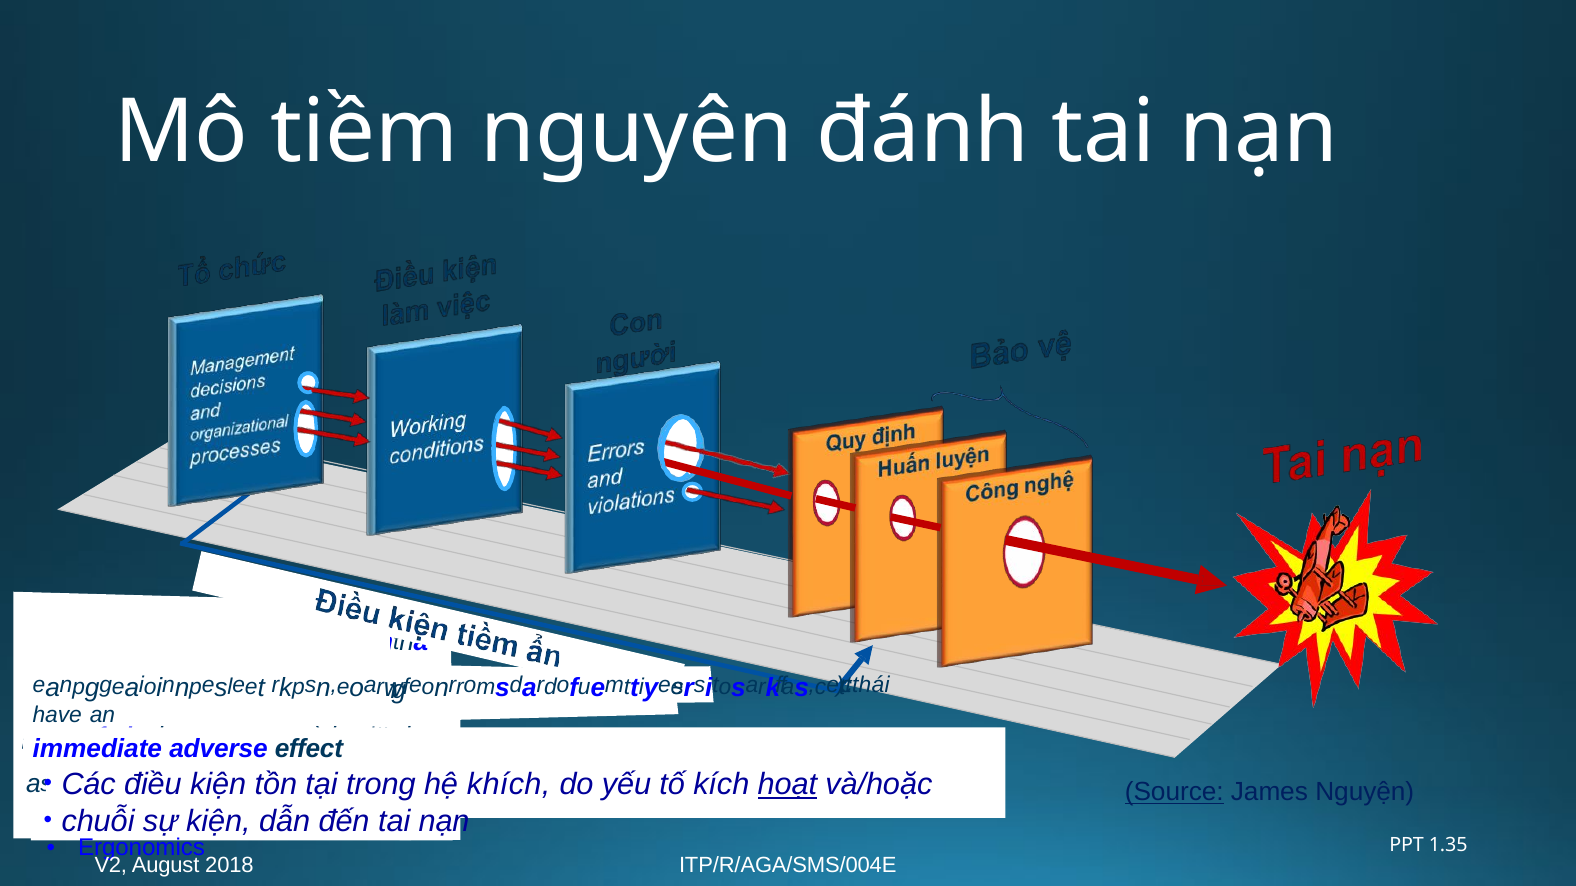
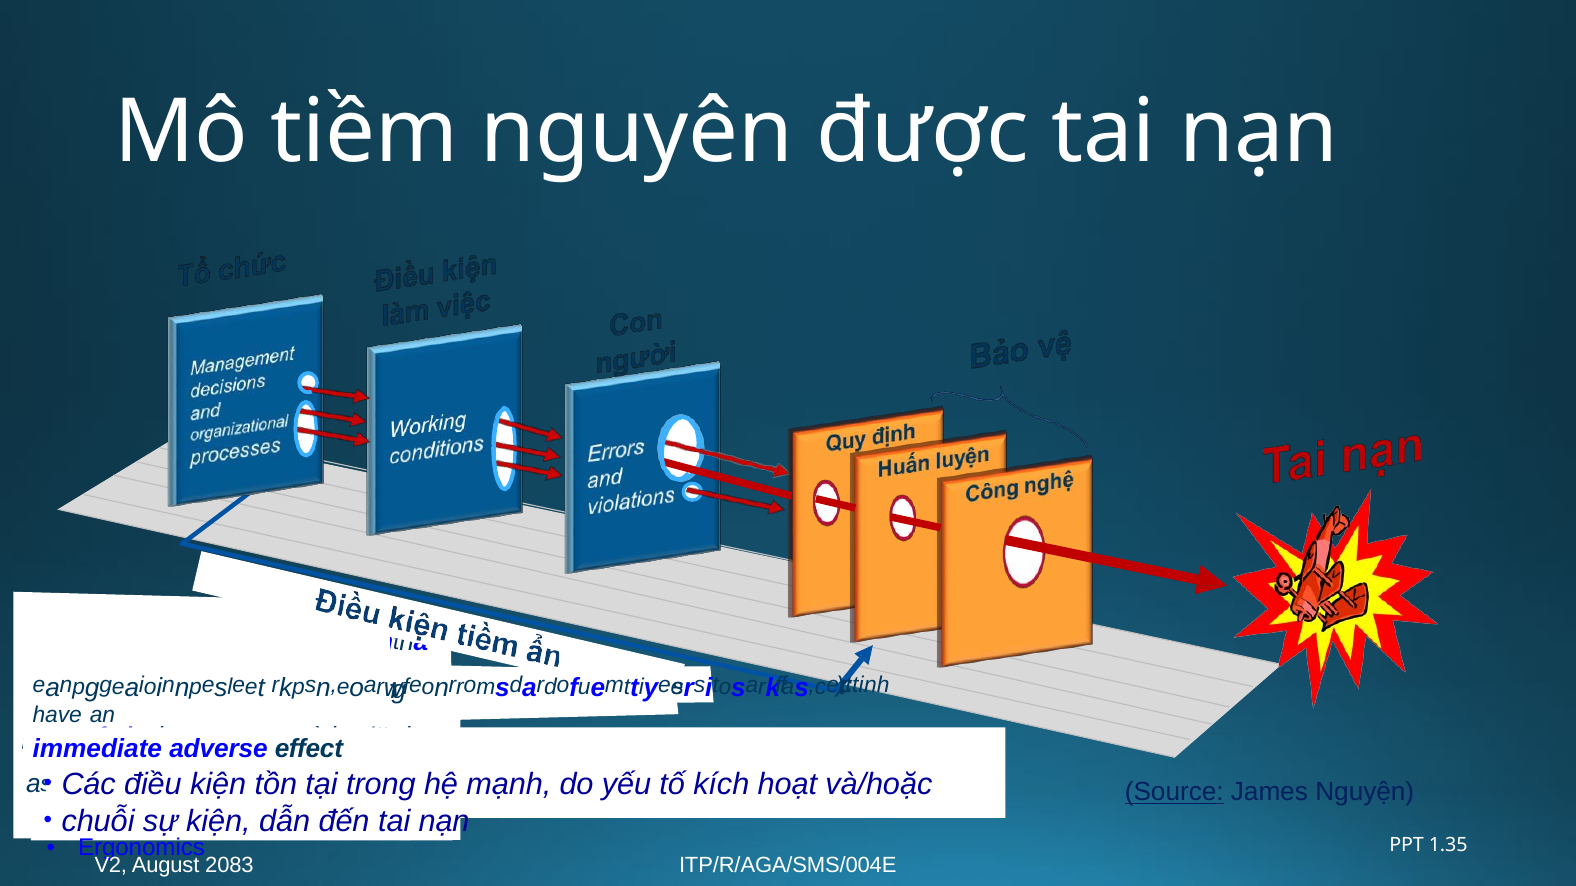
đánh: đánh -> được
thái: thái -> tinh
khích: khích -> mạnh
hoạt underline: present -> none
2018: 2018 -> 2083
